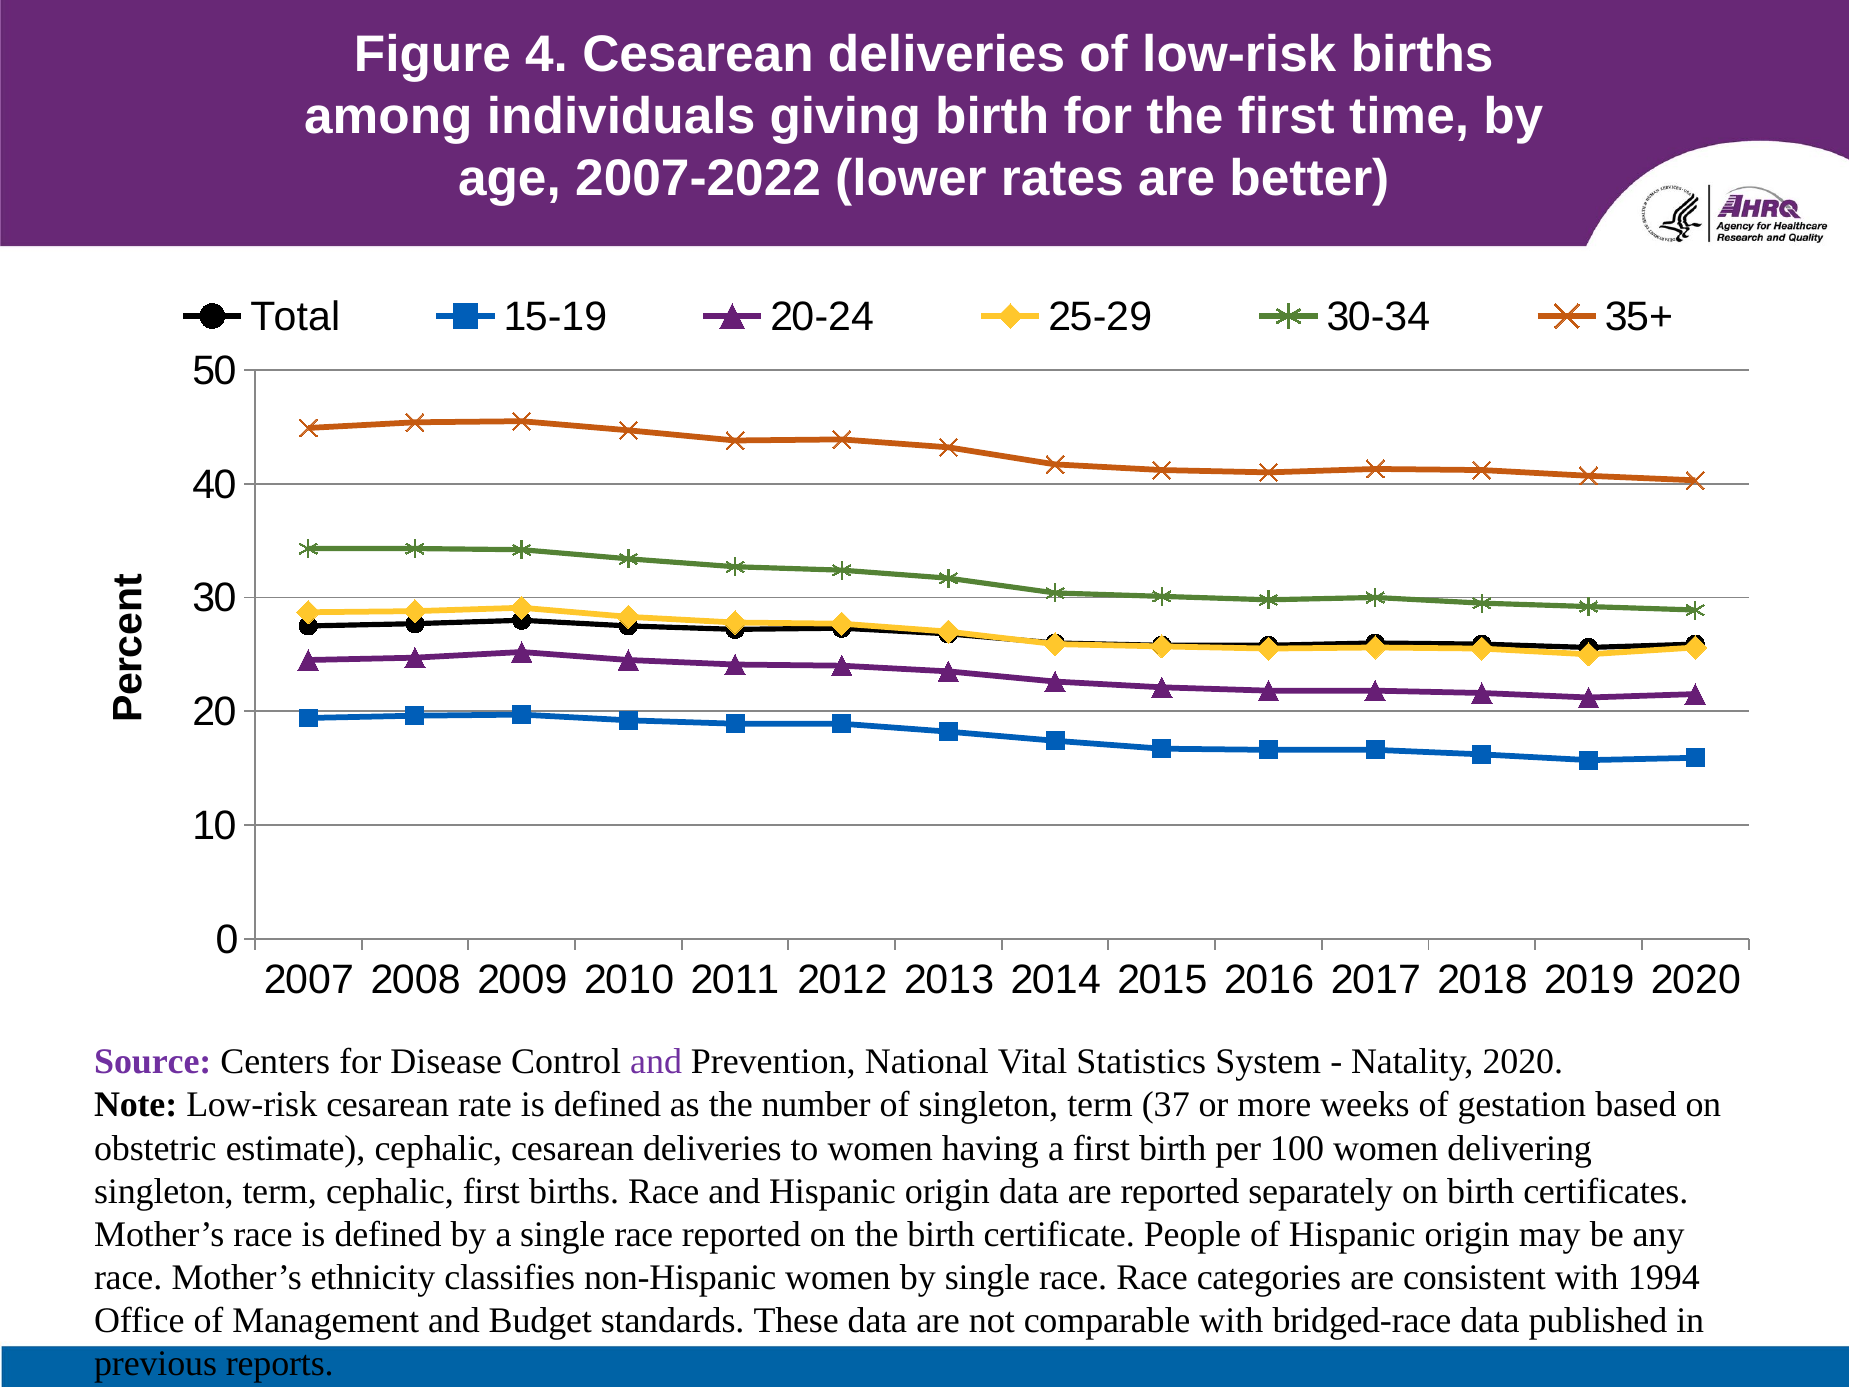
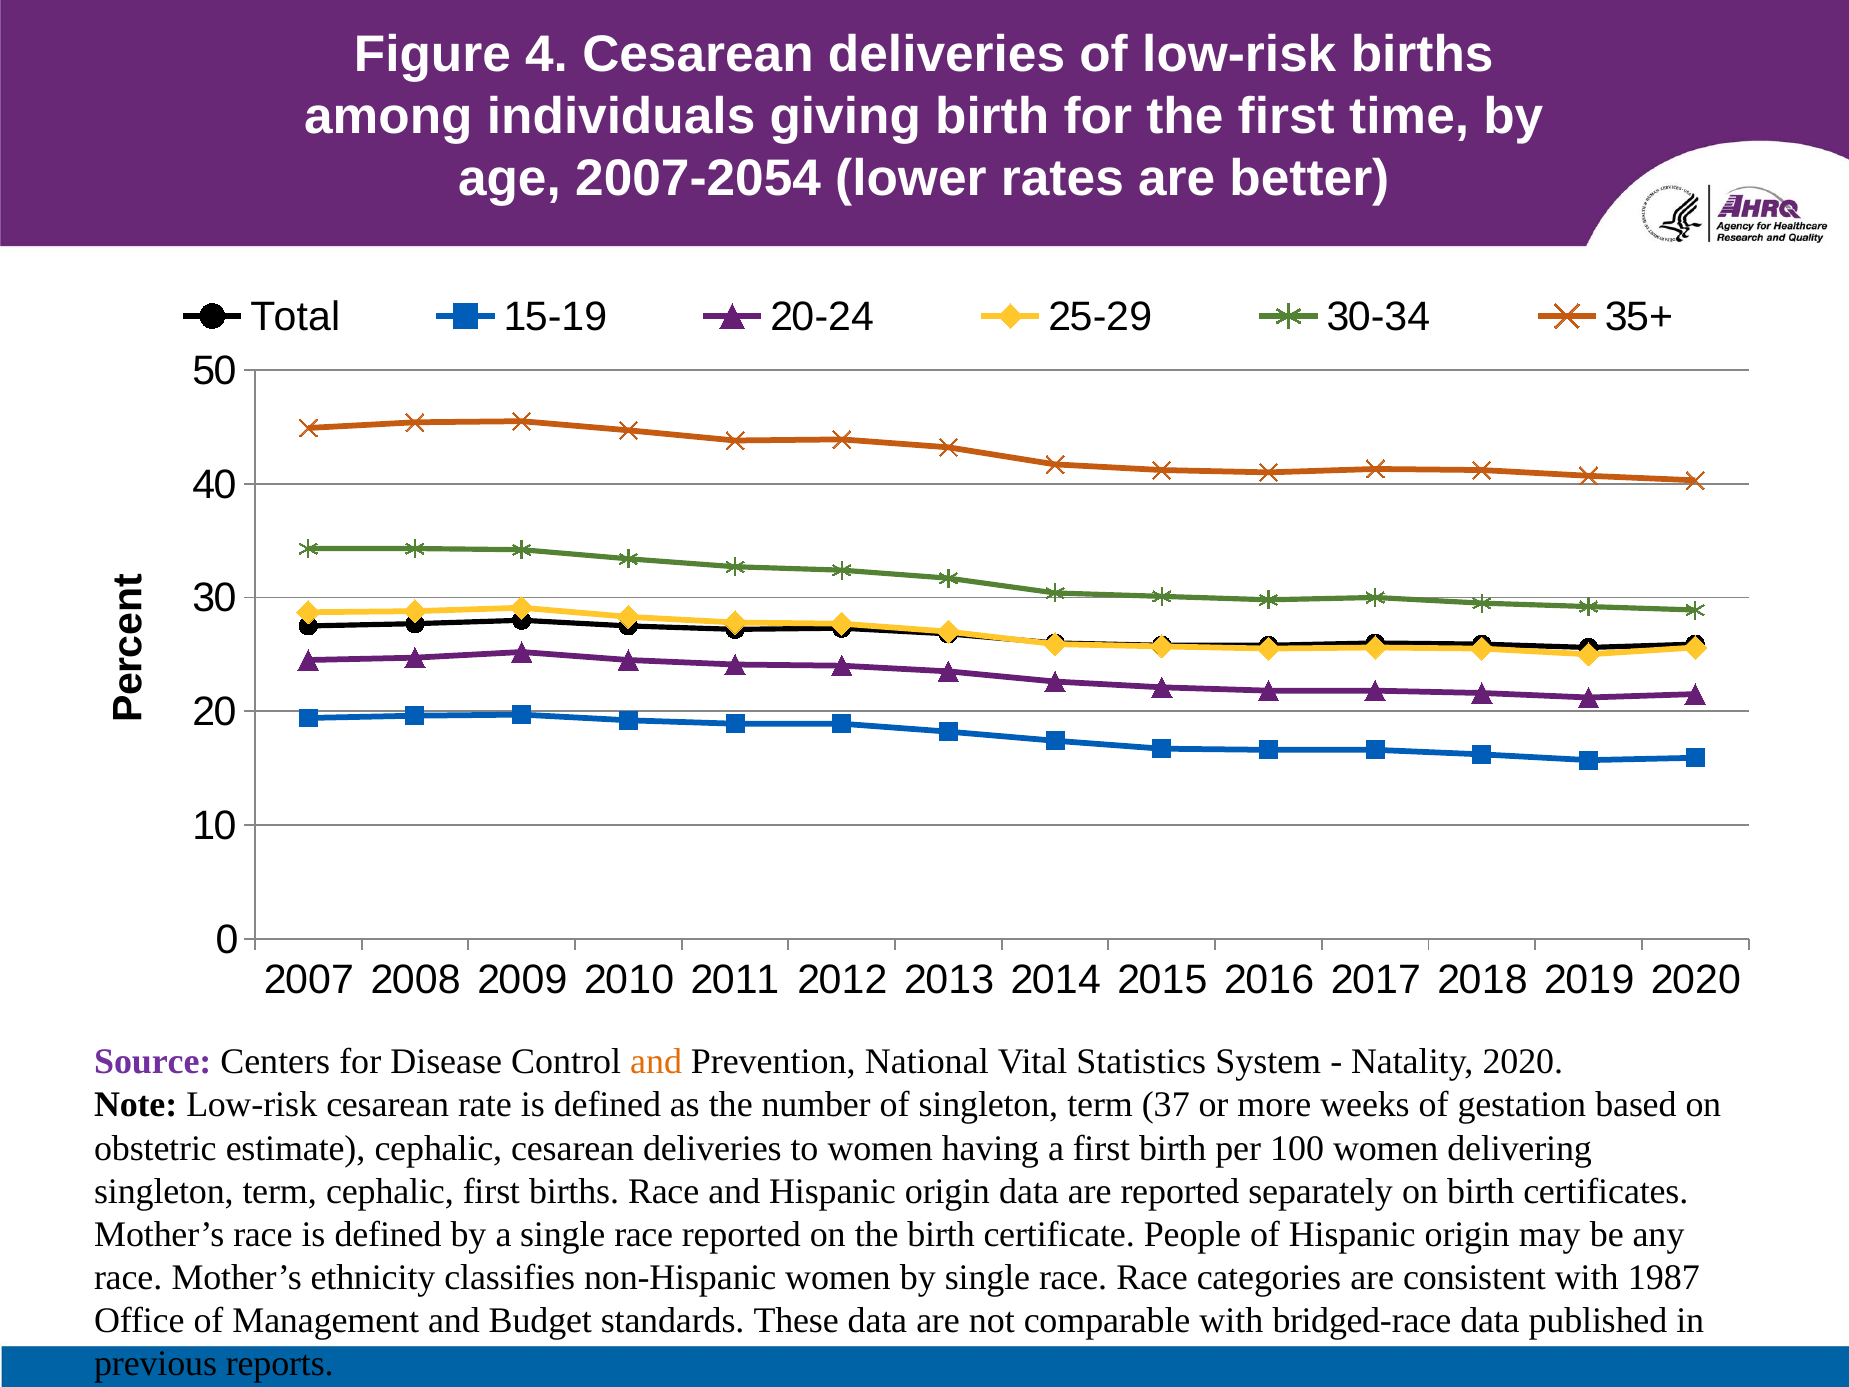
2007-2022: 2007-2022 -> 2007-2054
and at (656, 1061) colour: purple -> orange
1994: 1994 -> 1987
